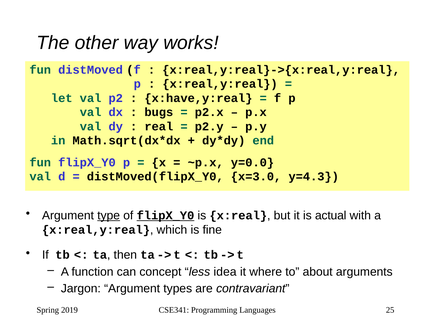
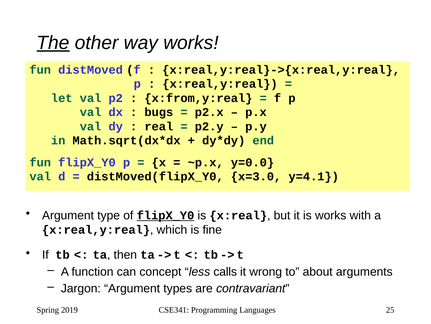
The underline: none -> present
x:have,y:real: x:have,y:real -> x:from,y:real
y=4.3: y=4.3 -> y=4.1
type underline: present -> none
is actual: actual -> works
idea: idea -> calls
where: where -> wrong
